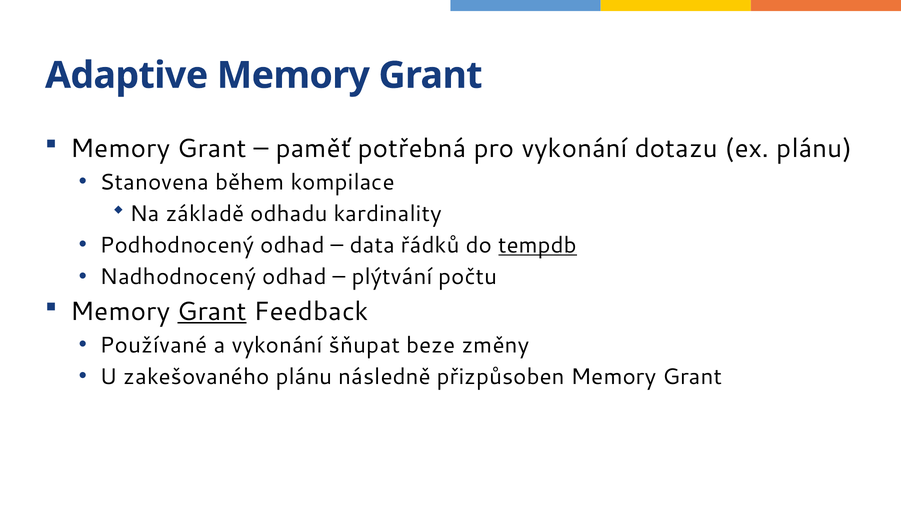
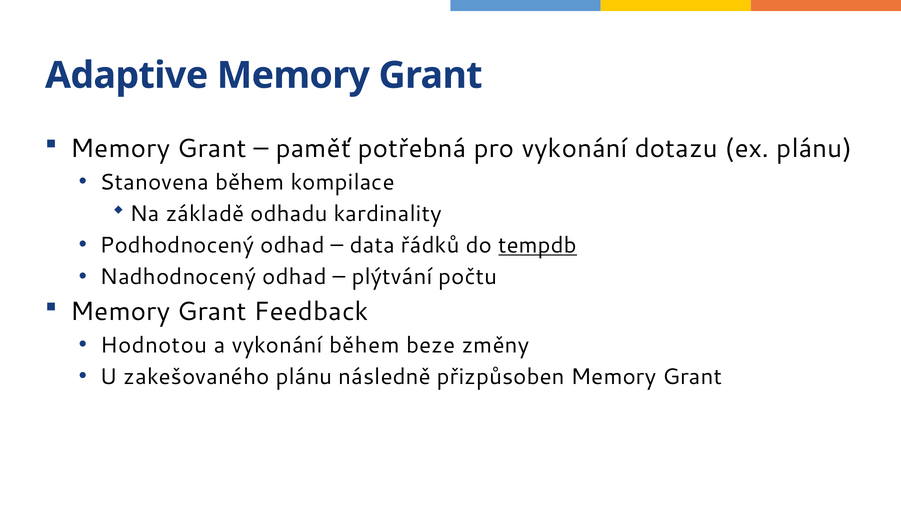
Grant at (212, 312) underline: present -> none
Používané: Používané -> Hodnotou
vykonání šňupat: šňupat -> během
